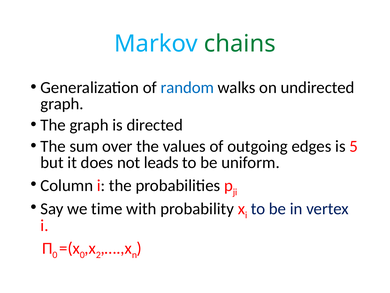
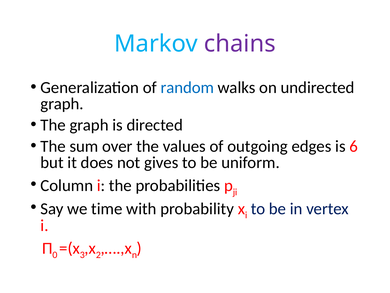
chains colour: green -> purple
5: 5 -> 6
leads: leads -> gives
0 at (82, 254): 0 -> 3
